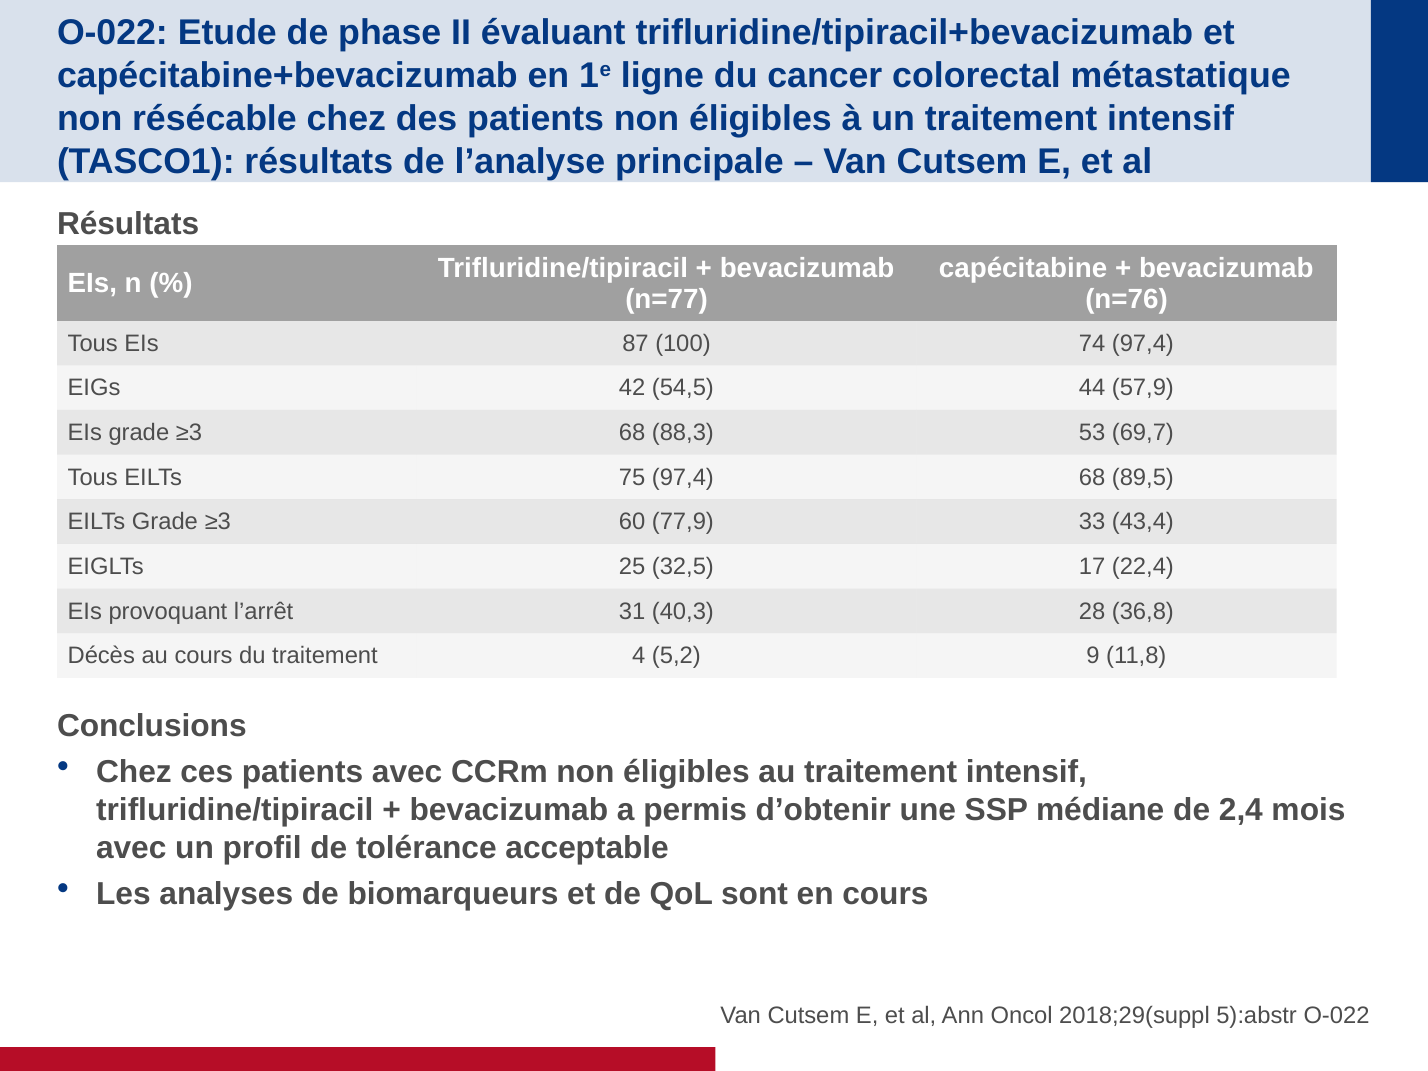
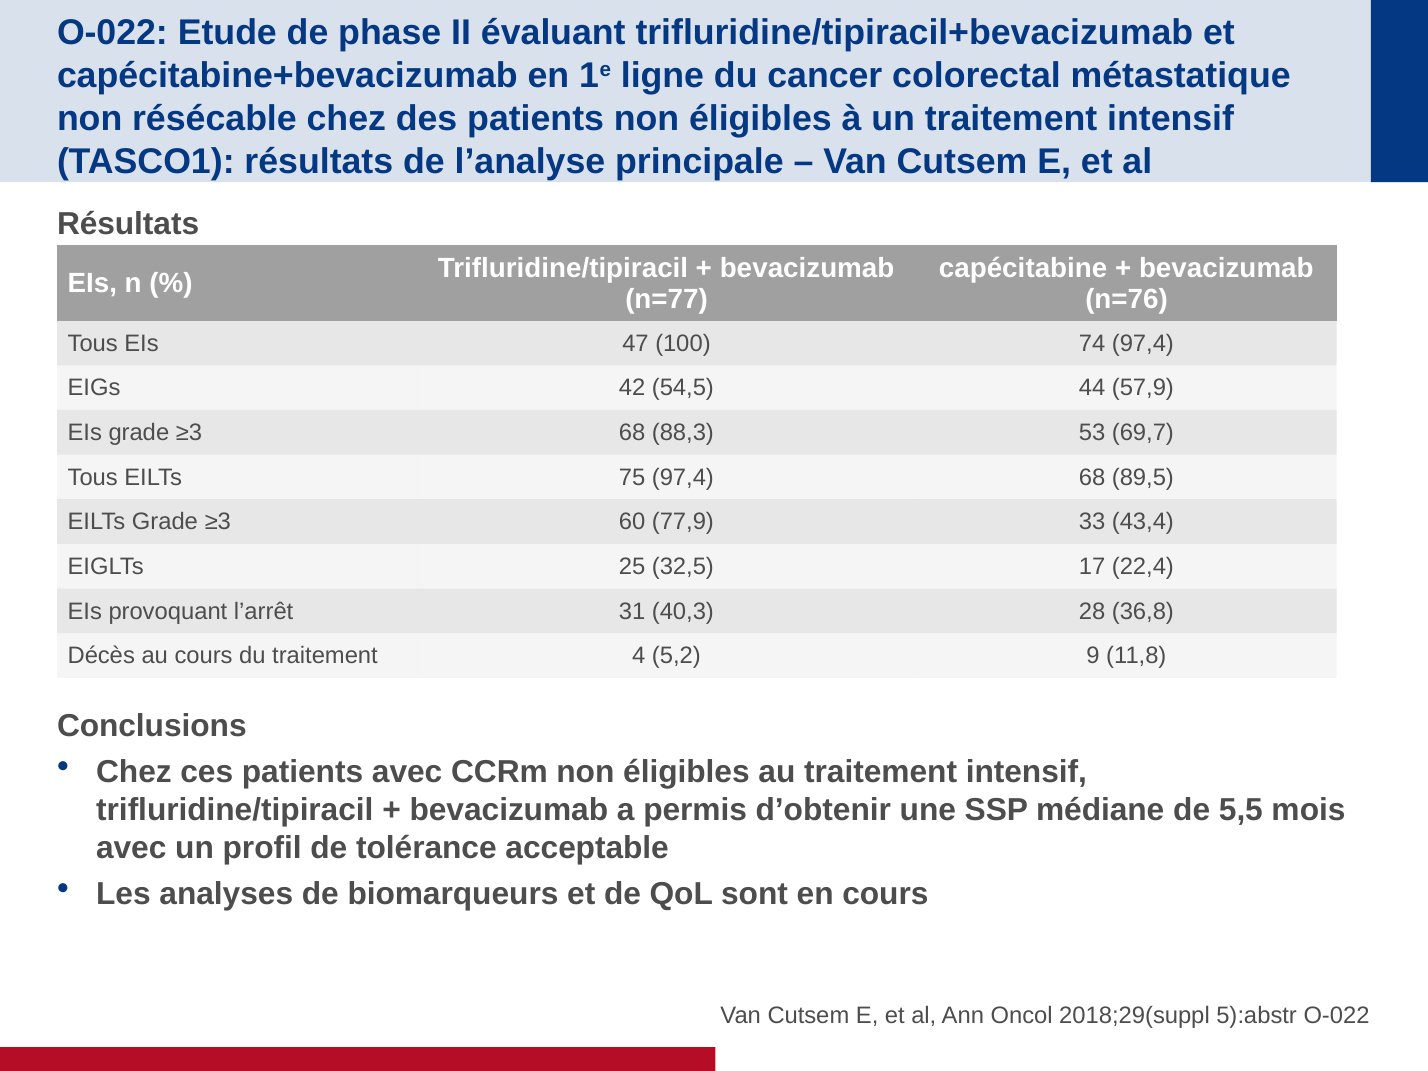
87: 87 -> 47
2,4: 2,4 -> 5,5
